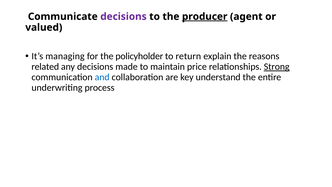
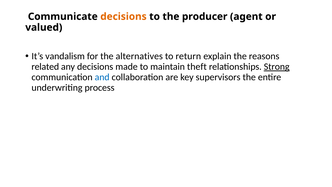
decisions at (123, 17) colour: purple -> orange
producer underline: present -> none
managing: managing -> vandalism
policyholder: policyholder -> alternatives
price: price -> theft
understand: understand -> supervisors
